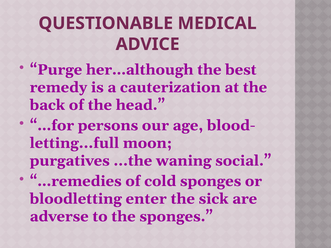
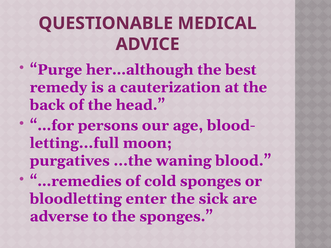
social: social -> blood
